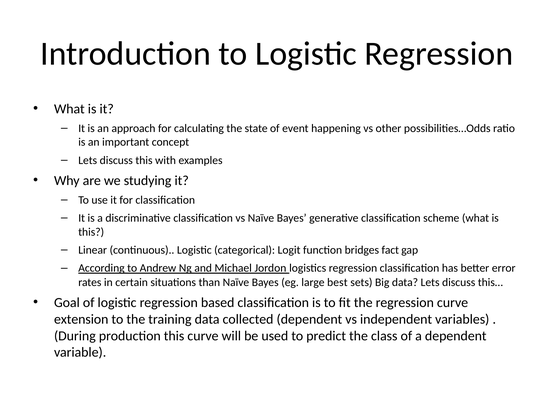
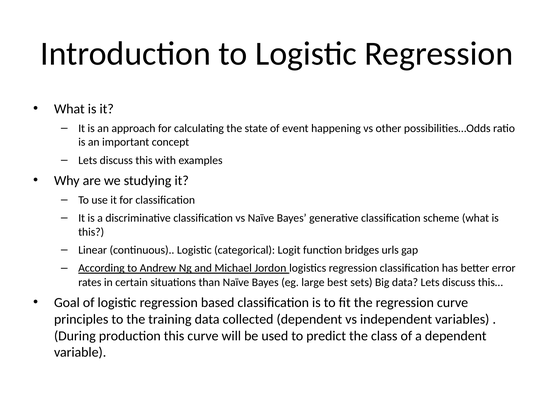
fact: fact -> urls
extension: extension -> principles
